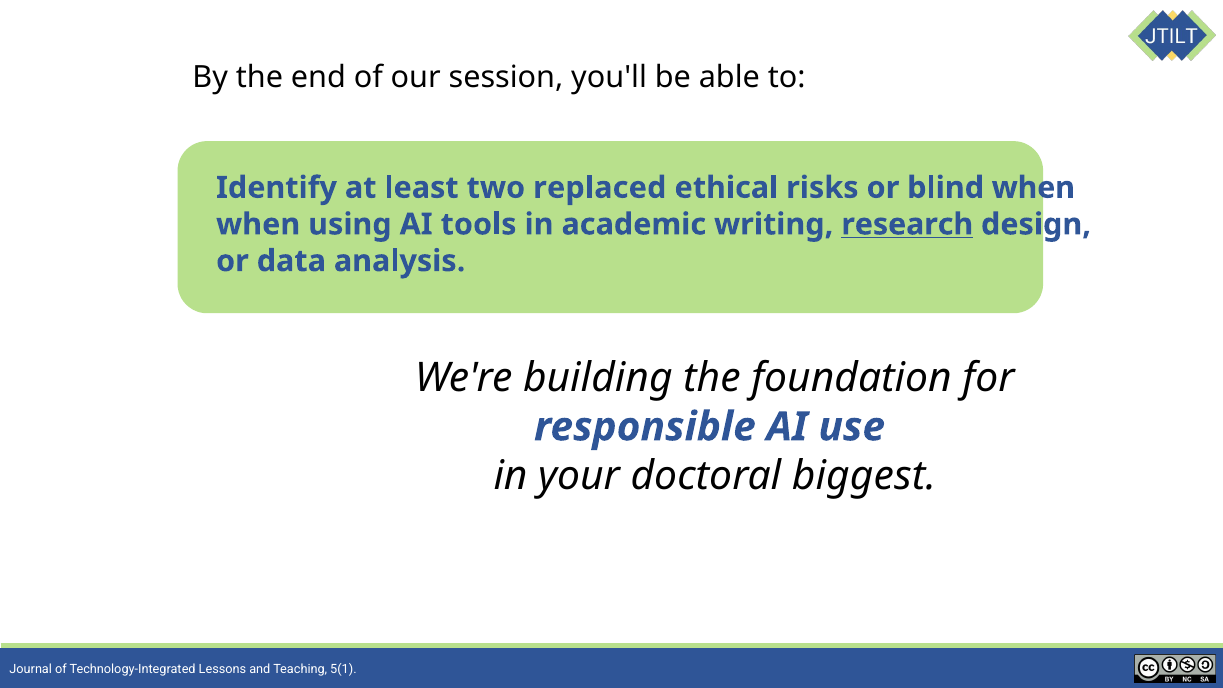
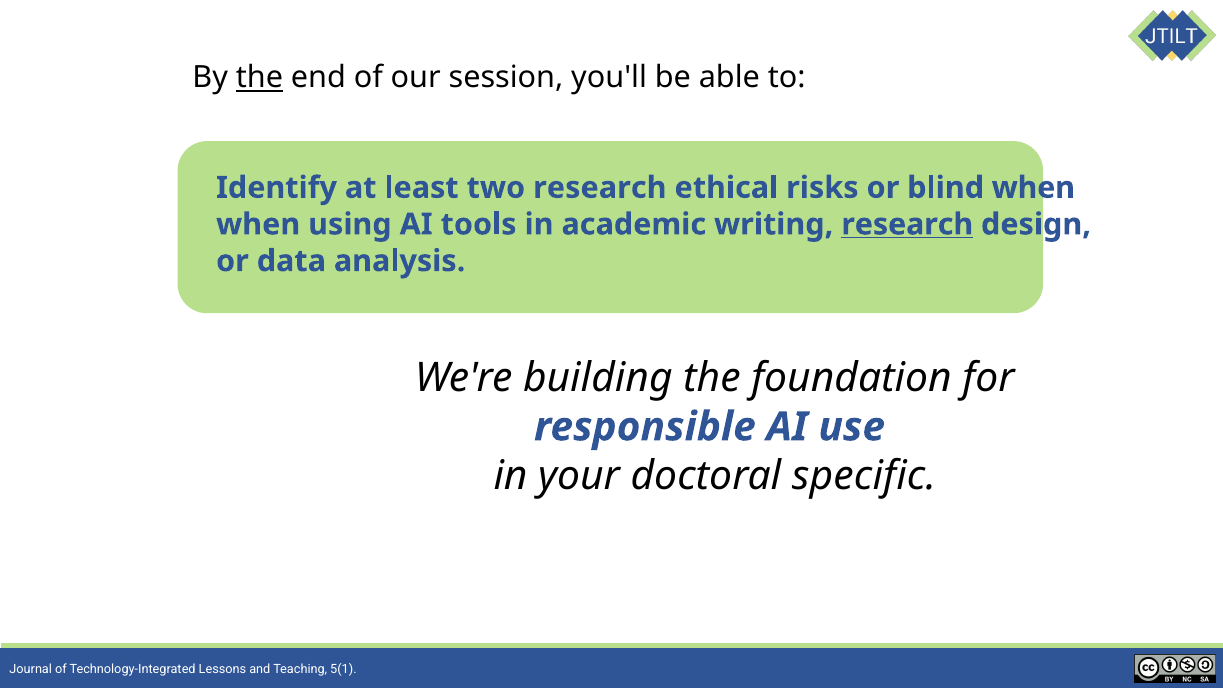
the at (259, 78) underline: none -> present
two replaced: replaced -> research
biggest: biggest -> specific
